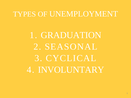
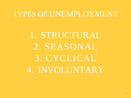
GRADUATION: GRADUATION -> STRUCTURAL
